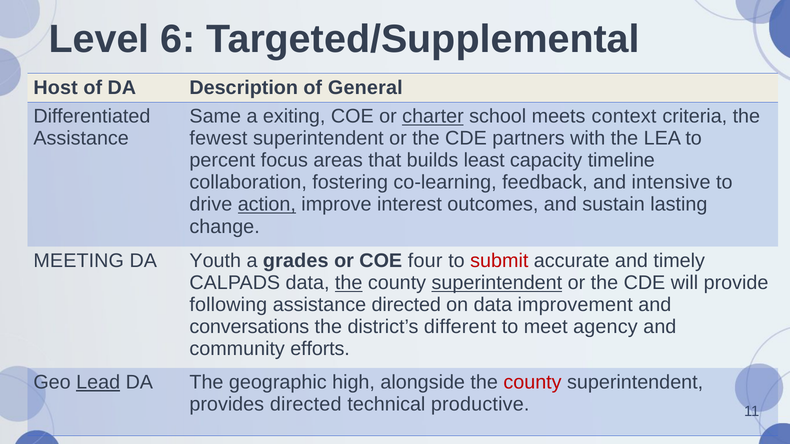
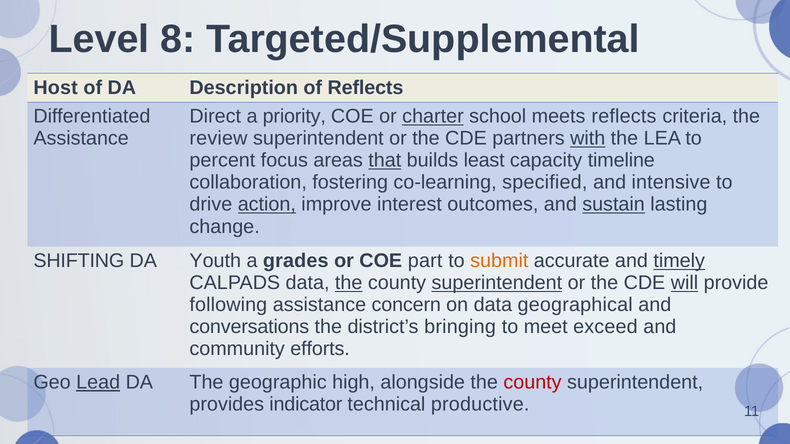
6: 6 -> 8
of General: General -> Reflects
Same: Same -> Direct
exiting: exiting -> priority
meets context: context -> reflects
fewest: fewest -> review
with underline: none -> present
that underline: none -> present
feedback: feedback -> specified
sustain underline: none -> present
MEETING: MEETING -> SHIFTING
four: four -> part
submit colour: red -> orange
timely underline: none -> present
will underline: none -> present
assistance directed: directed -> concern
improvement: improvement -> geographical
different: different -> bringing
agency: agency -> exceed
provides directed: directed -> indicator
